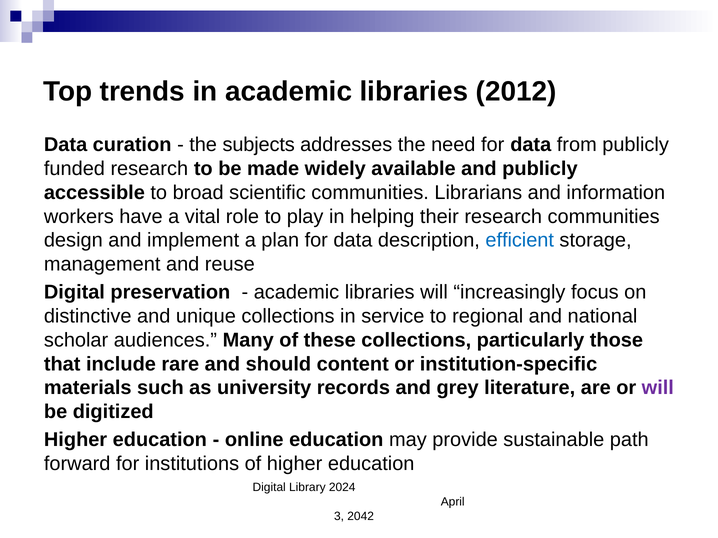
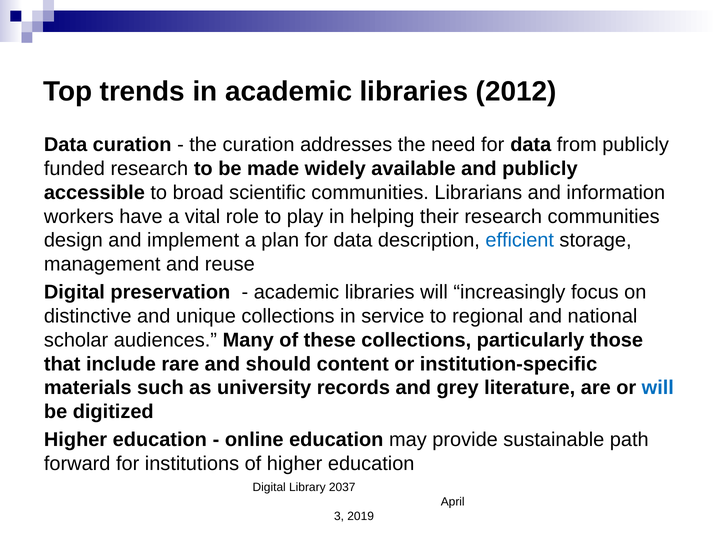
the subjects: subjects -> curation
will at (658, 388) colour: purple -> blue
2024: 2024 -> 2037
2042: 2042 -> 2019
